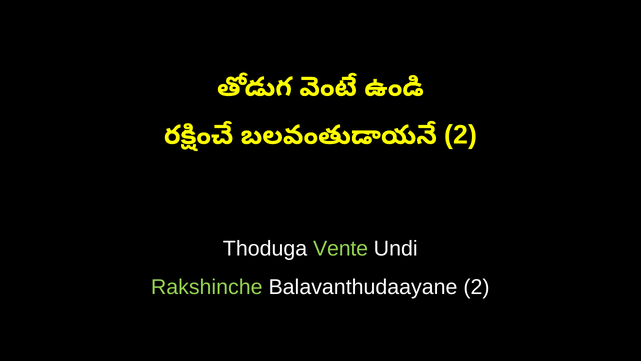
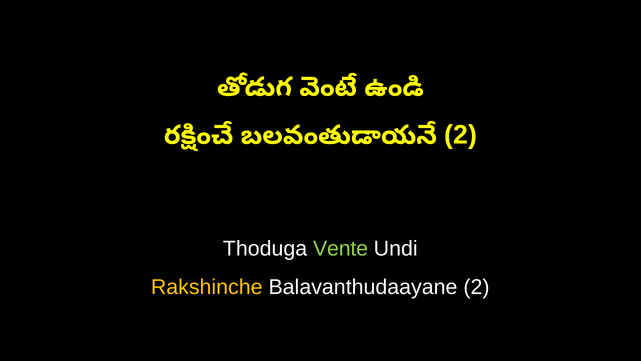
Rakshinche colour: light green -> yellow
